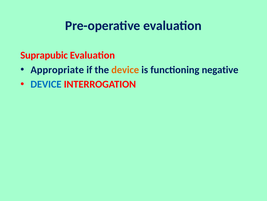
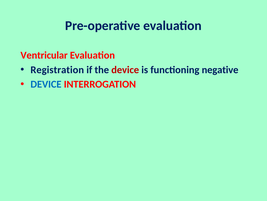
Suprapubic: Suprapubic -> Ventricular
Appropriate: Appropriate -> Registration
device at (125, 70) colour: orange -> red
